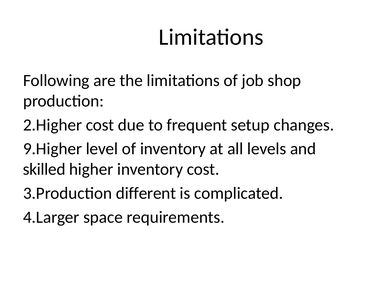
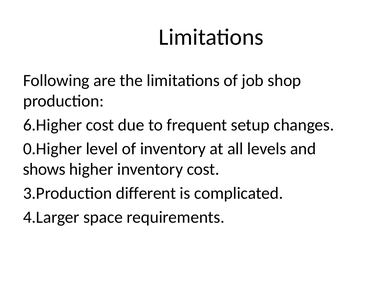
2.Higher: 2.Higher -> 6.Higher
9.Higher: 9.Higher -> 0.Higher
skilled: skilled -> shows
